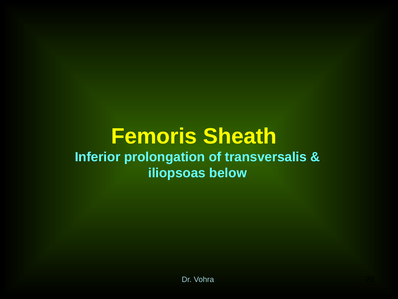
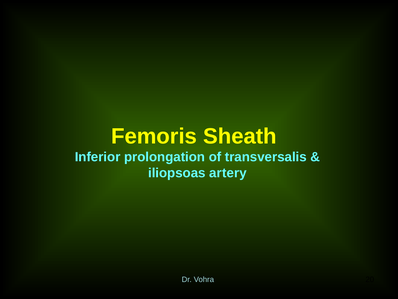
below: below -> artery
